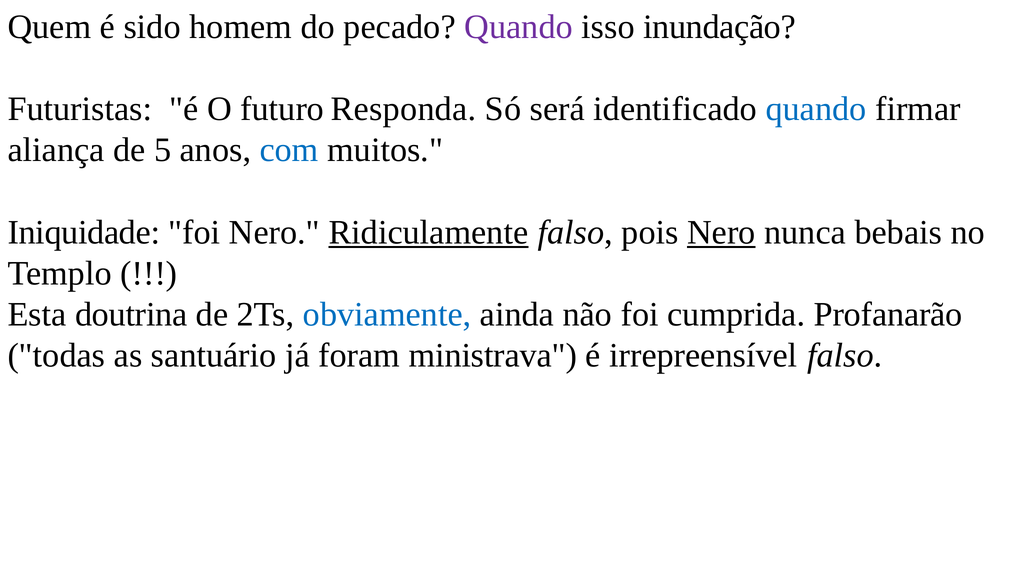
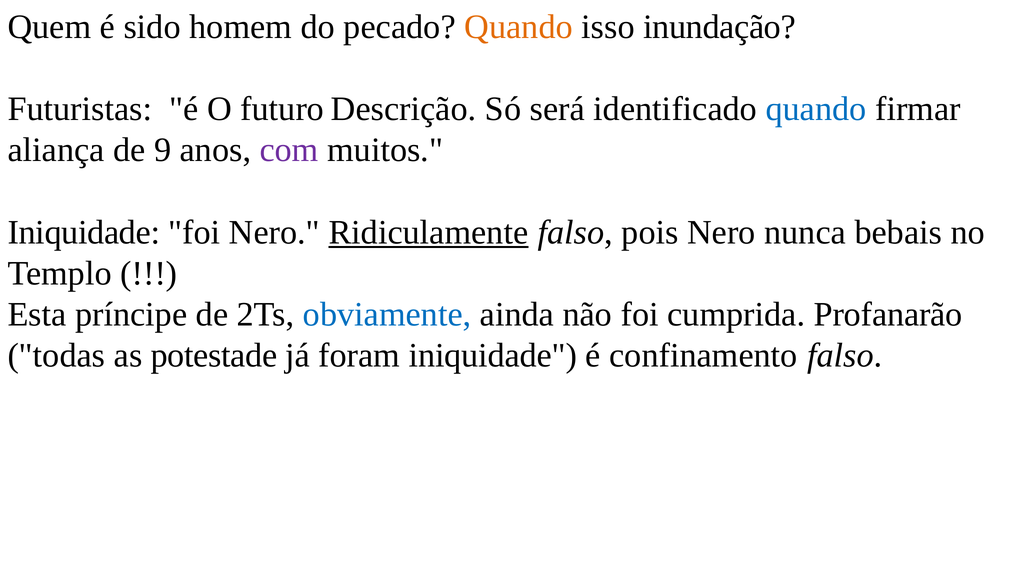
Quando at (519, 27) colour: purple -> orange
Responda: Responda -> Descrição
5: 5 -> 9
com colour: blue -> purple
Nero at (721, 232) underline: present -> none
doutrina: doutrina -> príncipe
santuário: santuário -> potestade
foram ministrava: ministrava -> iniquidade
irrepreensível: irrepreensível -> confinamento
